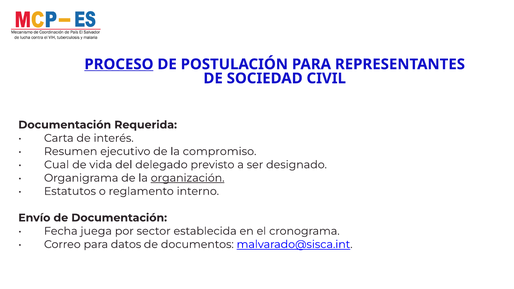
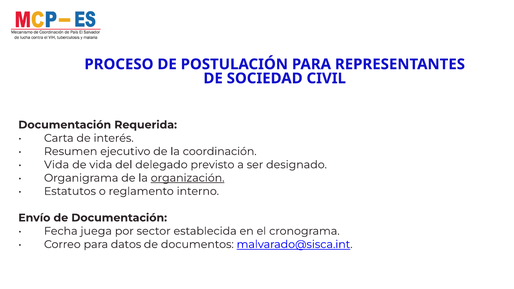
PROCESO underline: present -> none
compromiso: compromiso -> coordinación
Cual at (57, 165): Cual -> Vida
